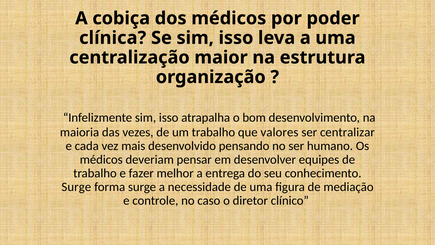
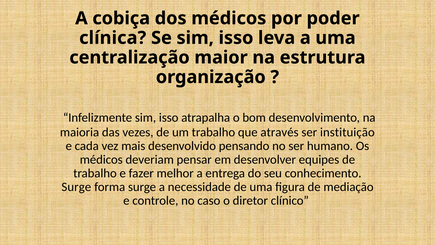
valores: valores -> através
centralizar: centralizar -> instituição
